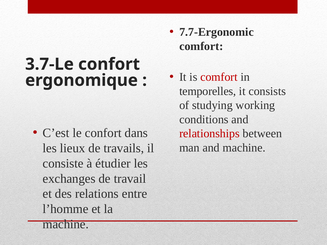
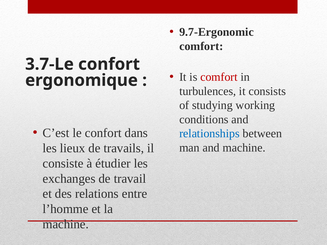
7.7-Ergonomic: 7.7-Ergonomic -> 9.7-Ergonomic
temporelles: temporelles -> turbulences
relationships colour: red -> blue
